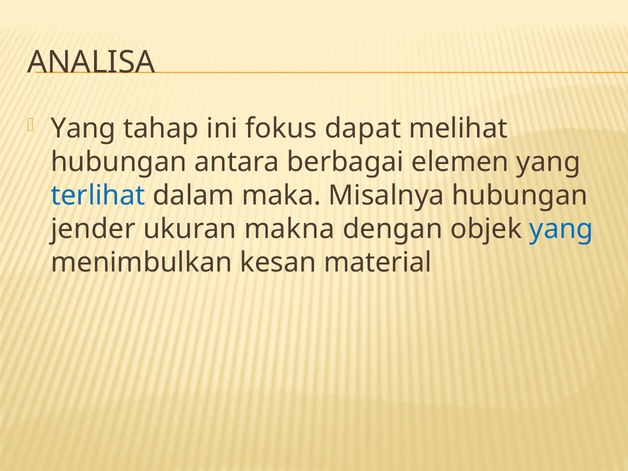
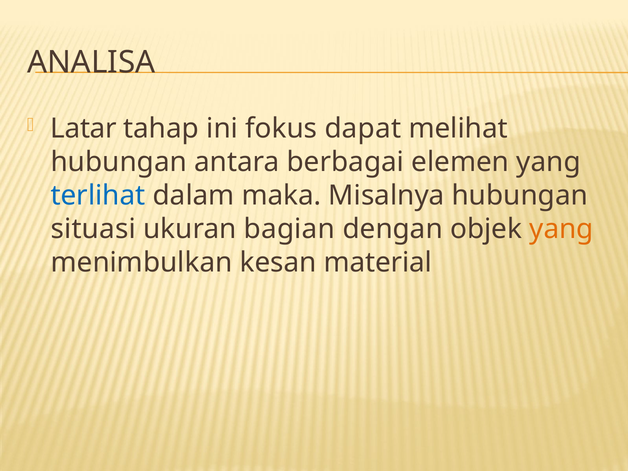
Yang at (83, 129): Yang -> Latar
jender: jender -> situasi
makna: makna -> bagian
yang at (561, 229) colour: blue -> orange
